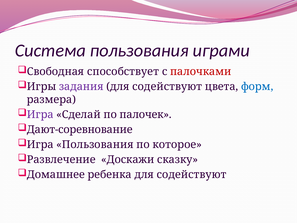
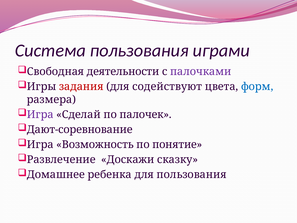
способствует: способствует -> деятельности
палочками colour: red -> purple
задания colour: purple -> red
Игра Пользования: Пользования -> Возможность
которое: которое -> понятие
содействуют at (192, 174): содействуют -> пользования
